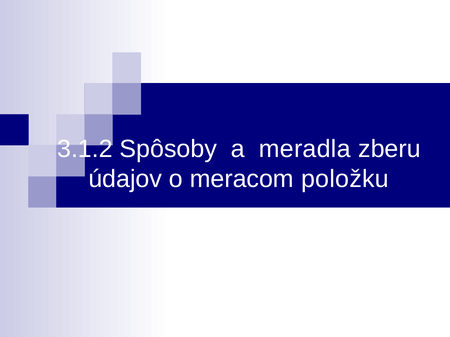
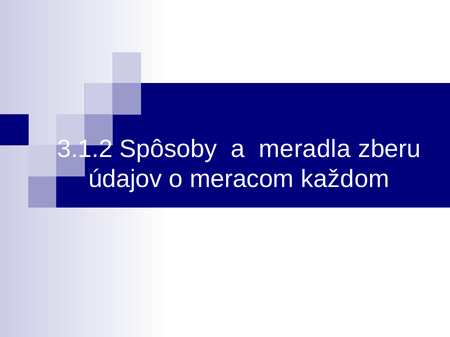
položku: položku -> každom
